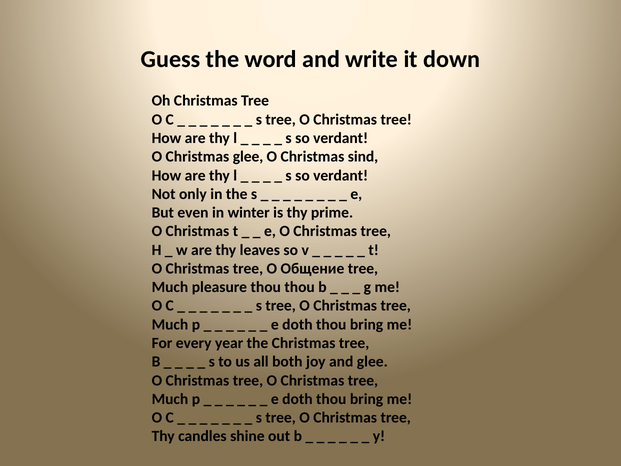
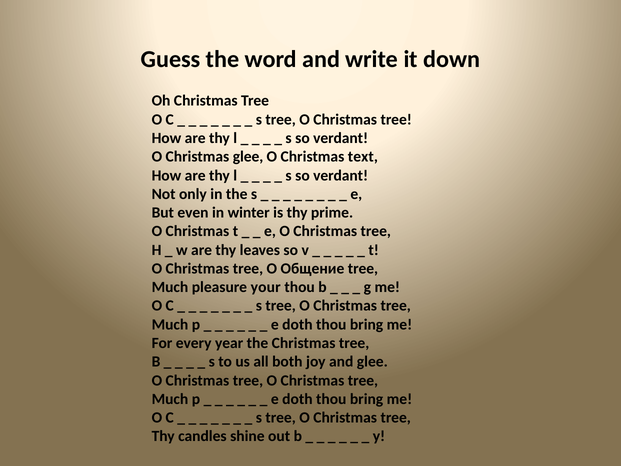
sind: sind -> text
pleasure thou: thou -> your
